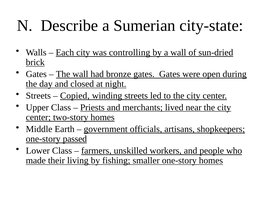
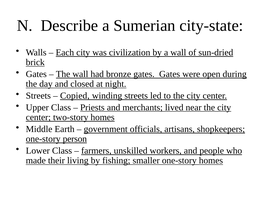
controlling: controlling -> civilization
passed: passed -> person
